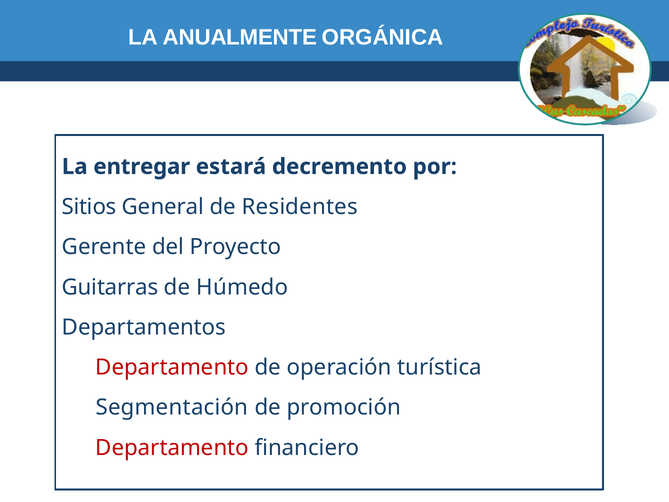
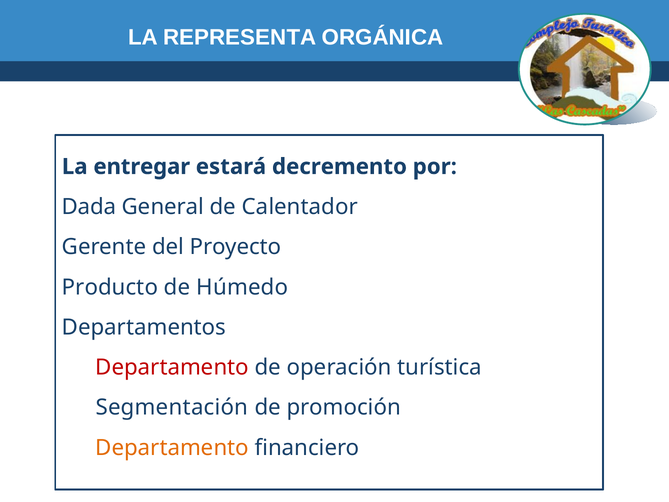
ANUALMENTE: ANUALMENTE -> REPRESENTA
Sitios: Sitios -> Dada
Residentes: Residentes -> Calentador
Guitarras: Guitarras -> Producto
Departamento at (172, 448) colour: red -> orange
